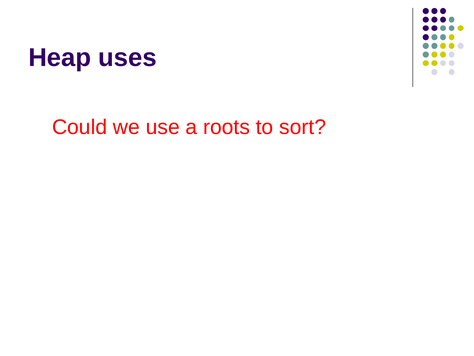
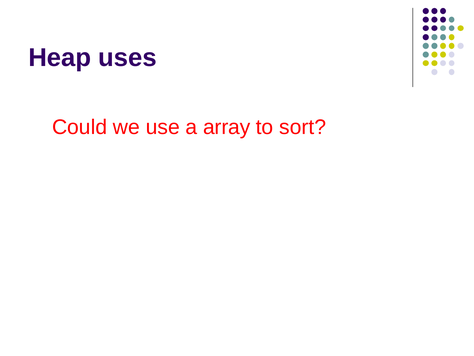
roots: roots -> array
